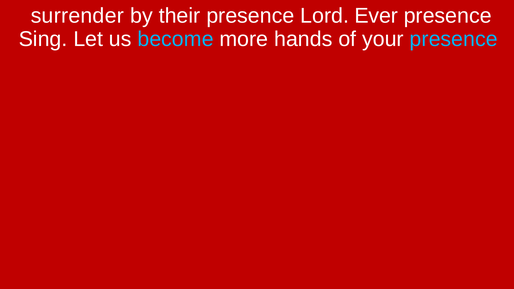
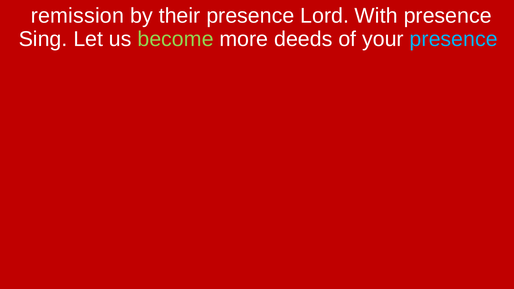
surrender: surrender -> remission
Ever: Ever -> With
become colour: light blue -> light green
hands: hands -> deeds
